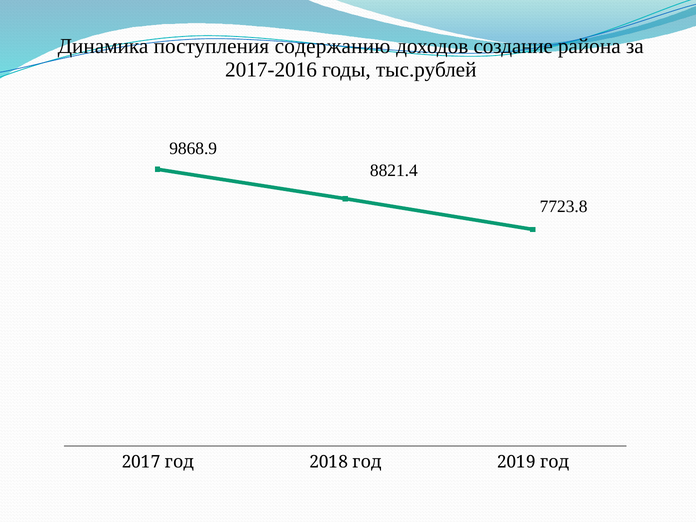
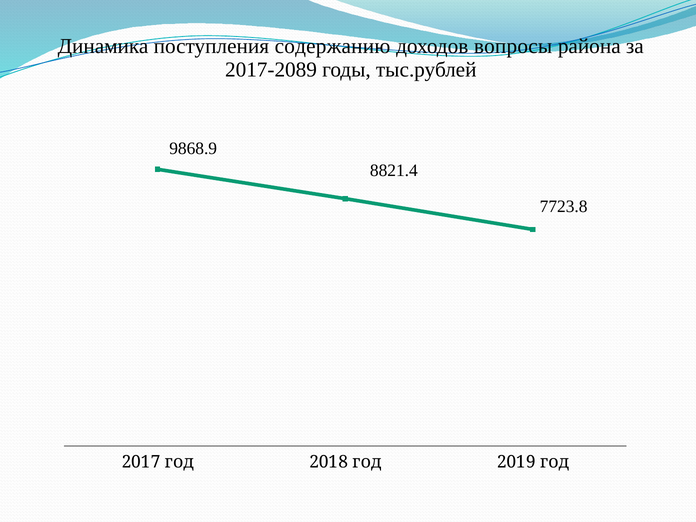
создание: создание -> вопросы
2017-2016: 2017-2016 -> 2017-2089
